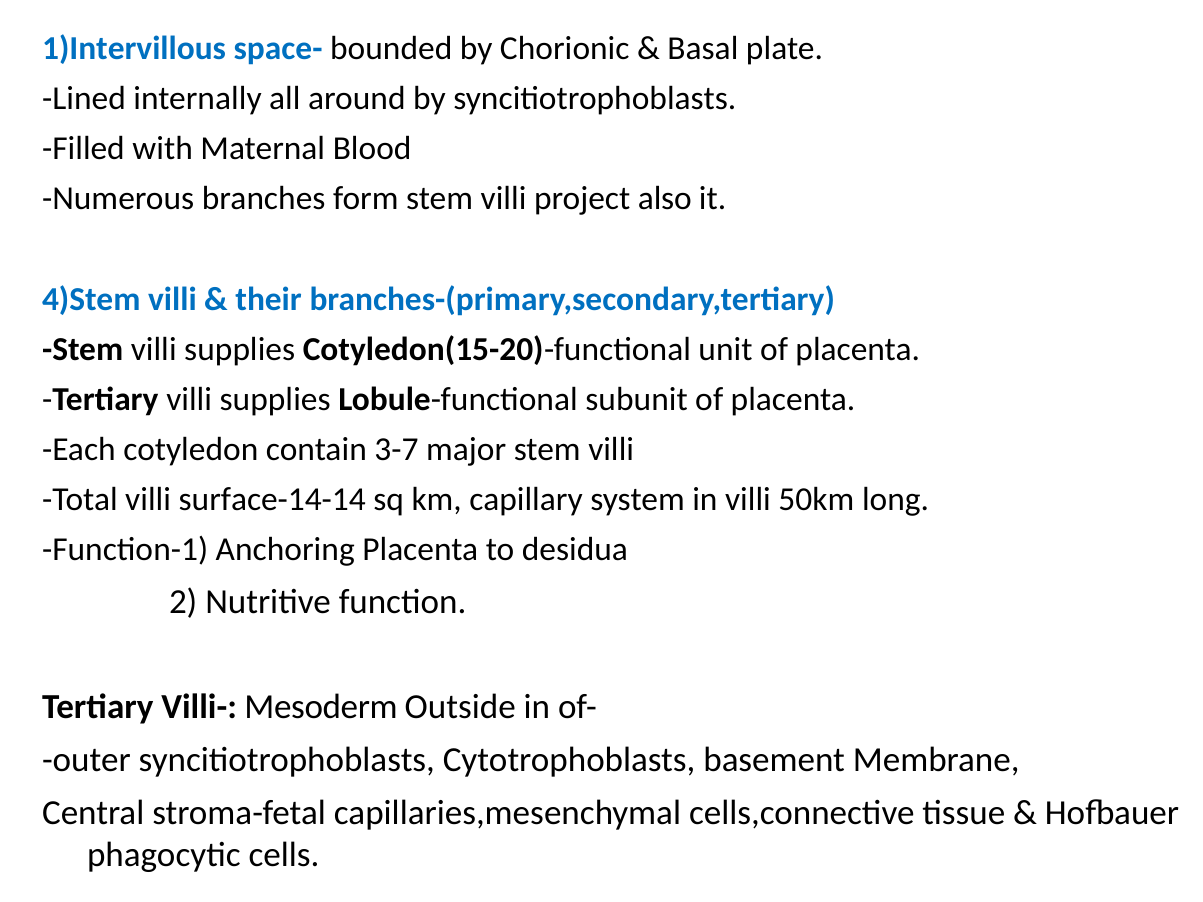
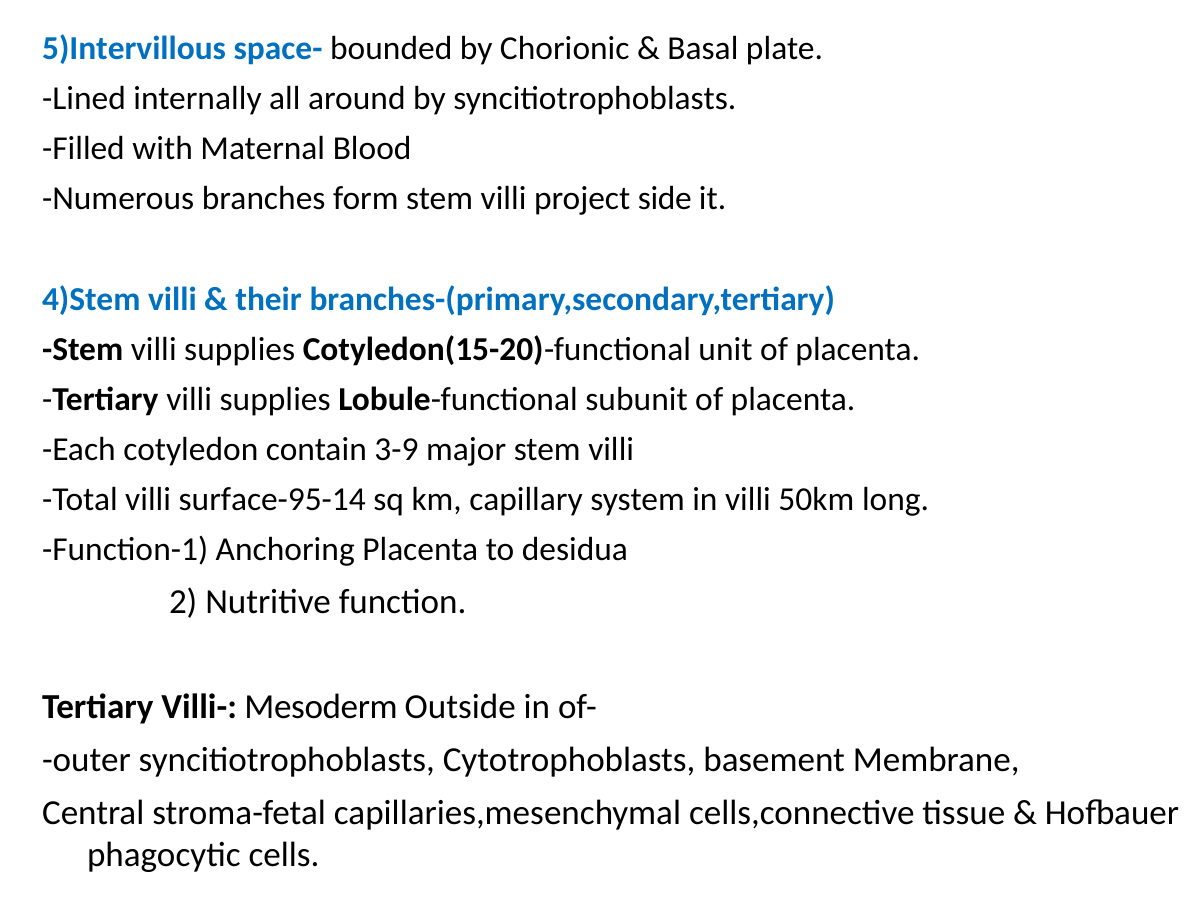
1)Intervillous: 1)Intervillous -> 5)Intervillous
also: also -> side
3-7: 3-7 -> 3-9
surface-14-14: surface-14-14 -> surface-95-14
